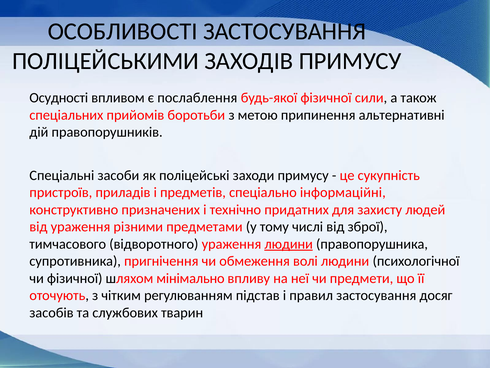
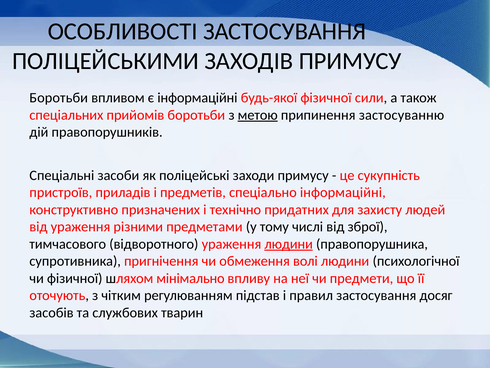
Осудності at (59, 98): Осудності -> Боротьби
є послаблення: послаблення -> інформаційні
метою underline: none -> present
альтернативні: альтернативні -> застосуванню
